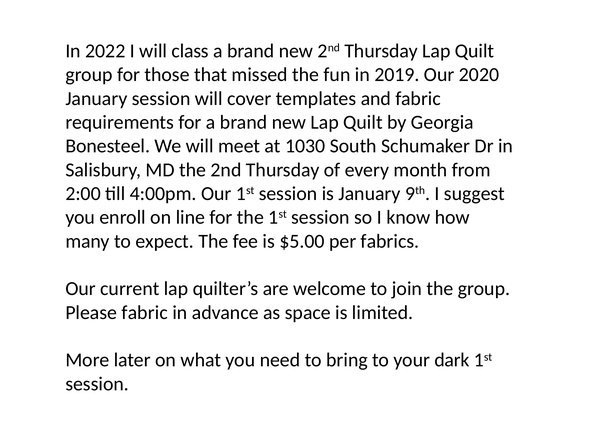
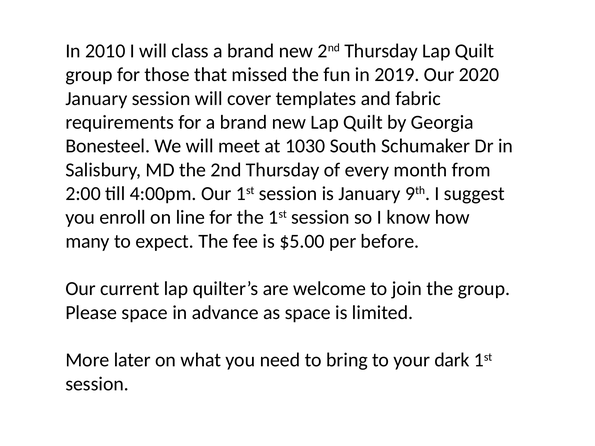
2022: 2022 -> 2010
fabrics: fabrics -> before
Please fabric: fabric -> space
